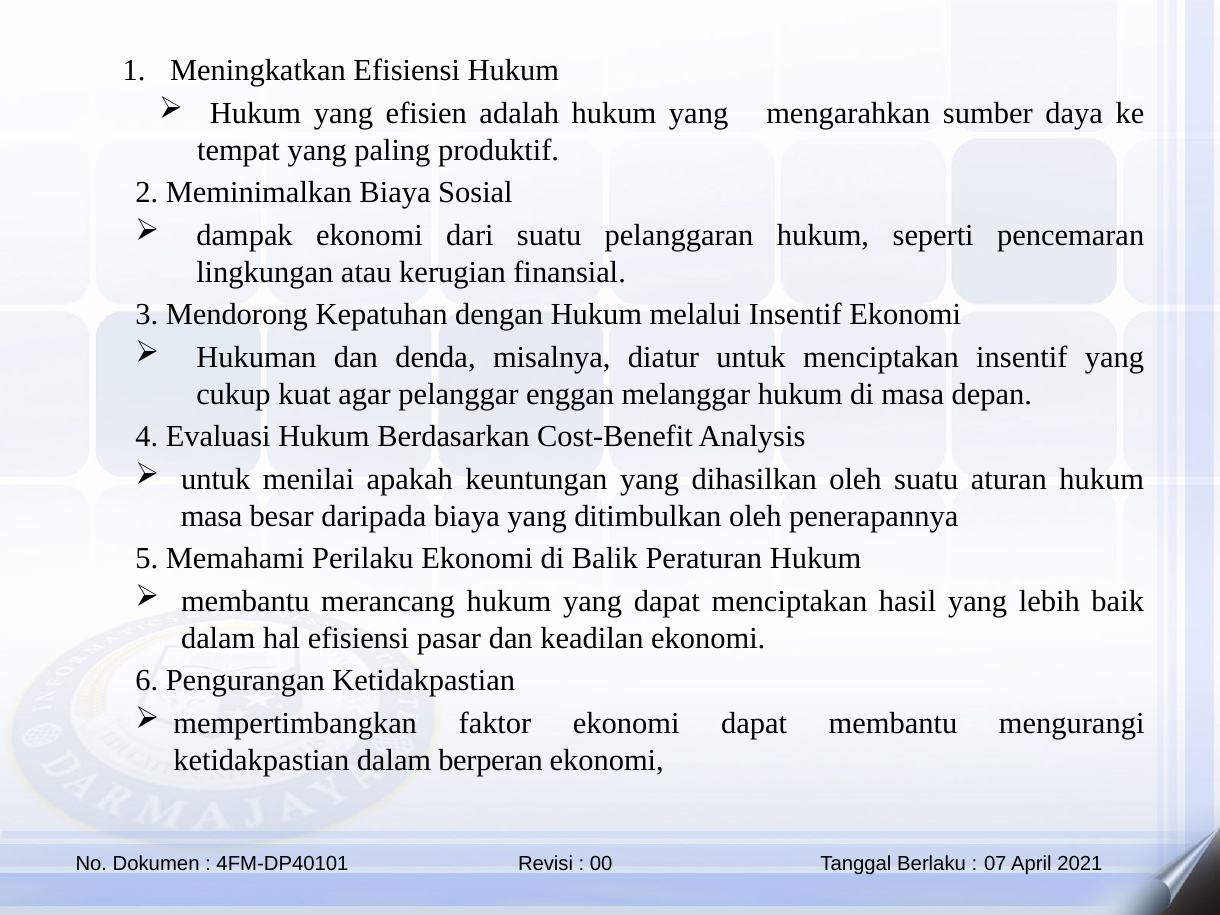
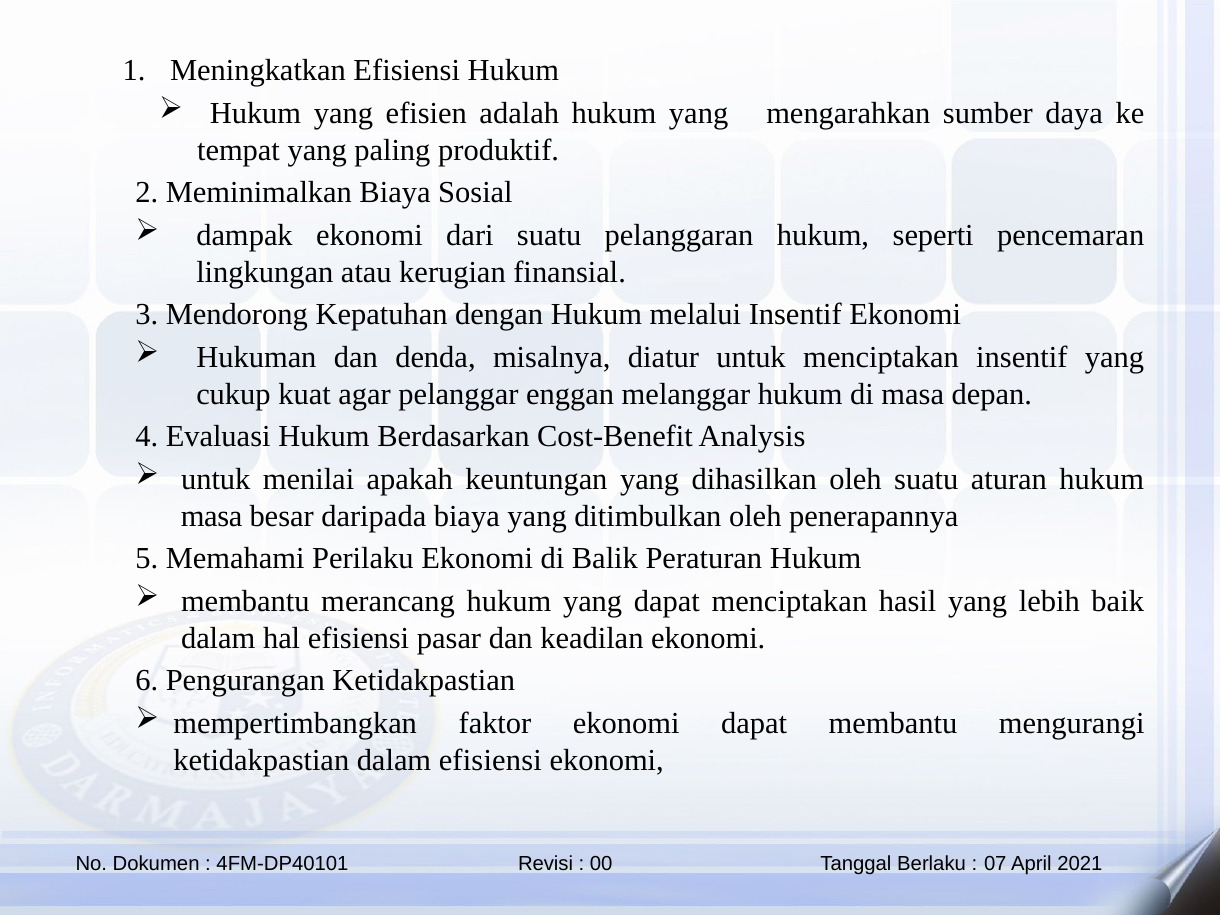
dalam berperan: berperan -> efisiensi
